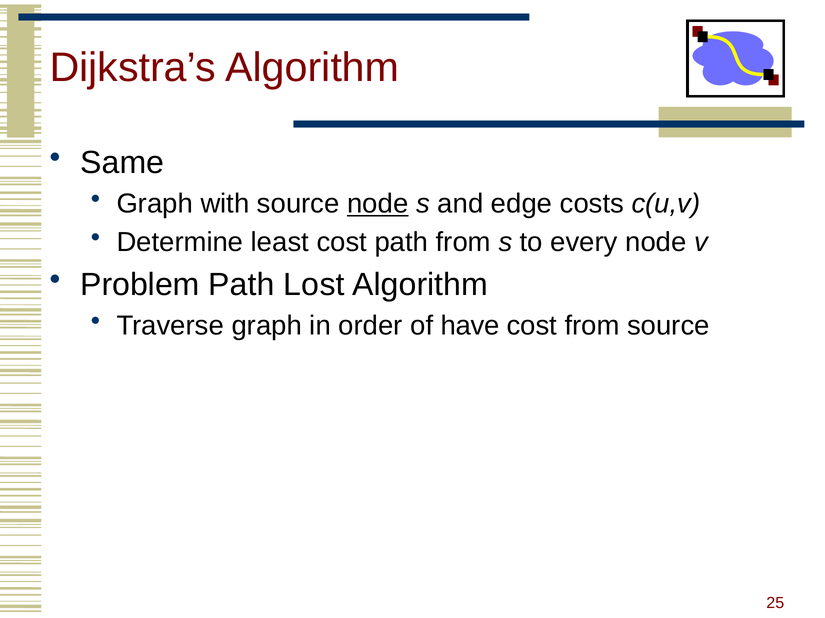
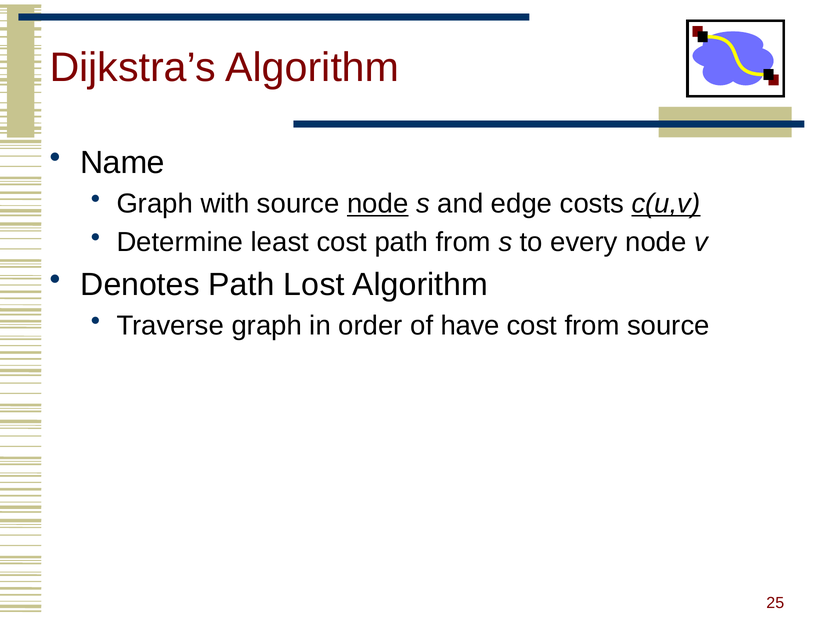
Same: Same -> Name
c(u,v underline: none -> present
Problem: Problem -> Denotes
